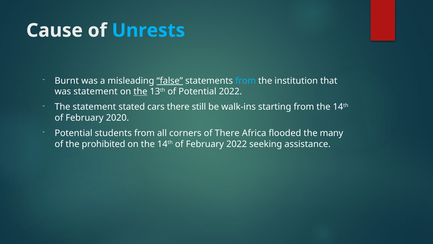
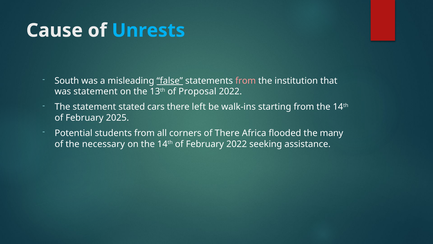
Burnt: Burnt -> South
from at (246, 81) colour: light blue -> pink
the at (140, 91) underline: present -> none
of Potential: Potential -> Proposal
still: still -> left
2020: 2020 -> 2025
prohibited: prohibited -> necessary
